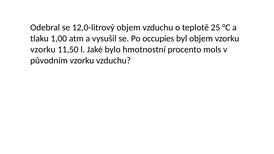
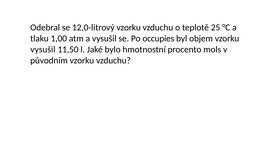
12,0-litrový objem: objem -> vzorku
vzorku at (43, 50): vzorku -> vysušil
